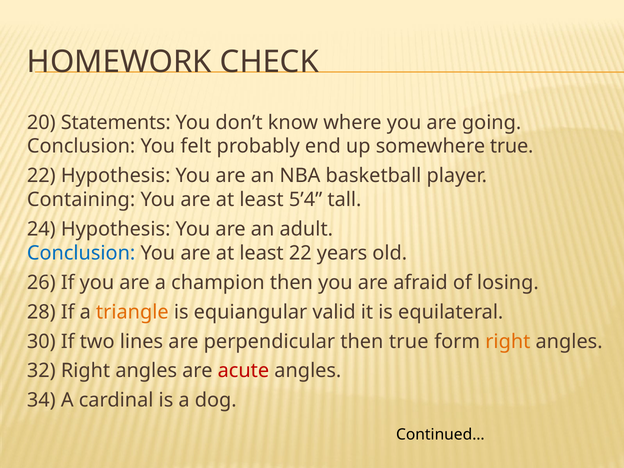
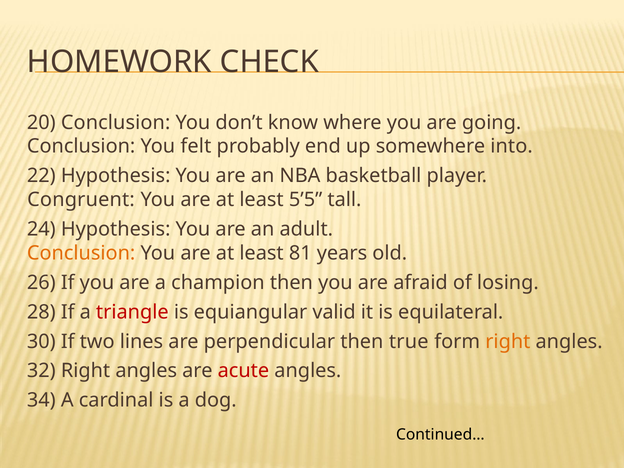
20 Statements: Statements -> Conclusion
somewhere true: true -> into
Containing: Containing -> Congruent
5’4: 5’4 -> 5’5
Conclusion at (81, 253) colour: blue -> orange
least 22: 22 -> 81
triangle colour: orange -> red
